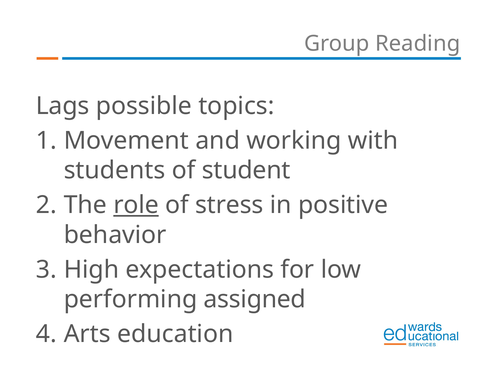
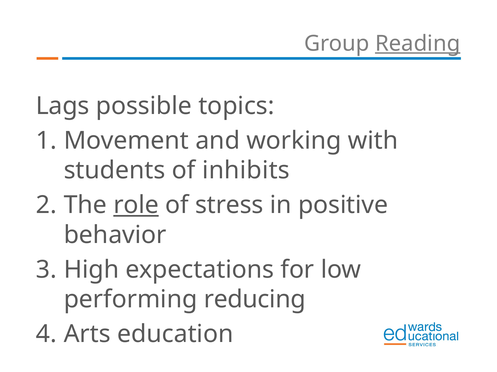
Reading underline: none -> present
student: student -> inhibits
assigned: assigned -> reducing
